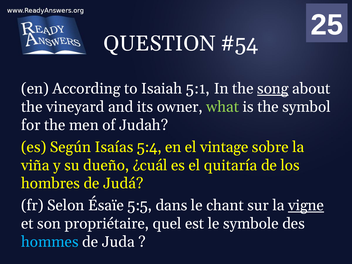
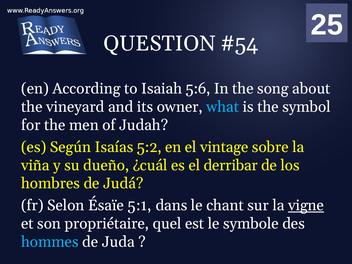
5:1: 5:1 -> 5:6
song underline: present -> none
what colour: light green -> light blue
5:4: 5:4 -> 5:2
quitaría: quitaría -> derribar
5:5: 5:5 -> 5:1
